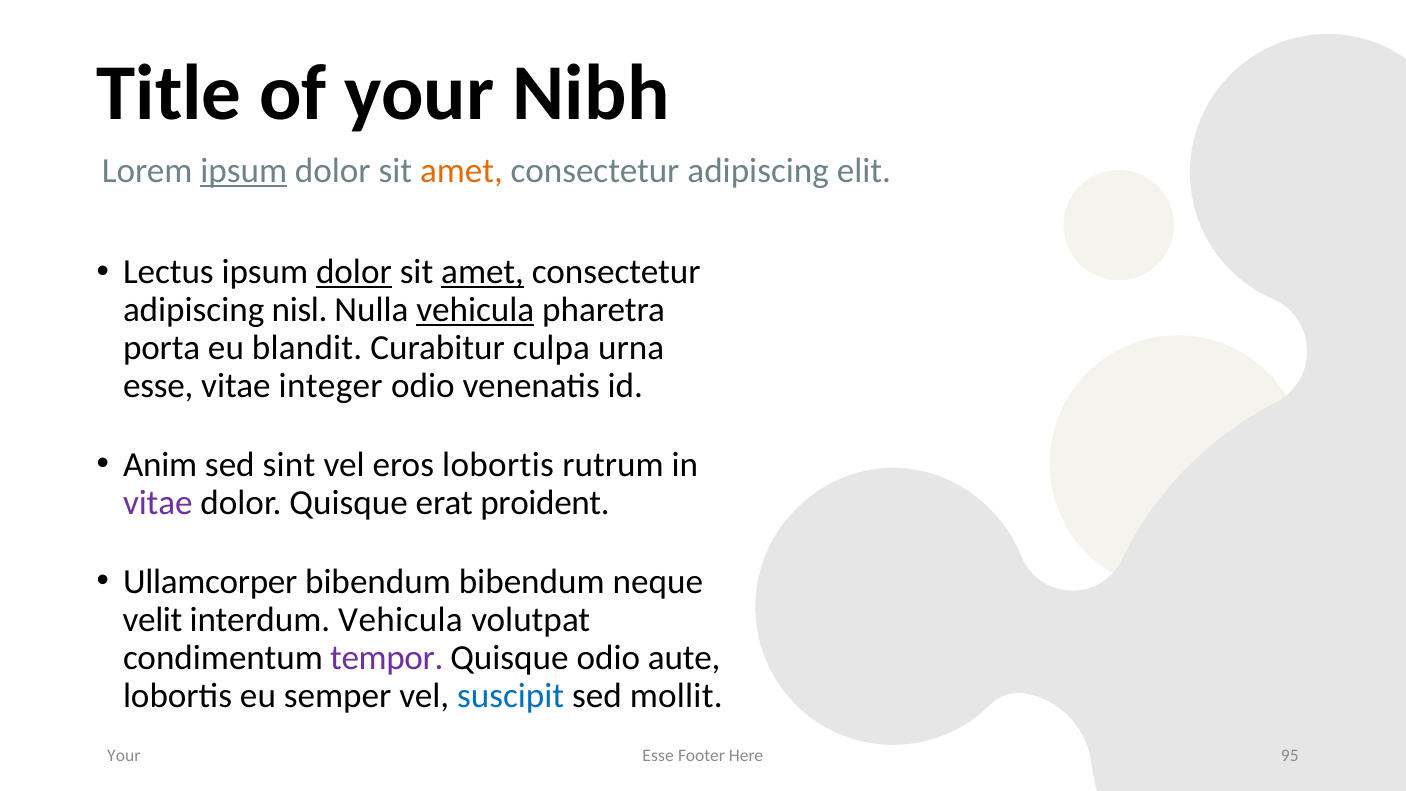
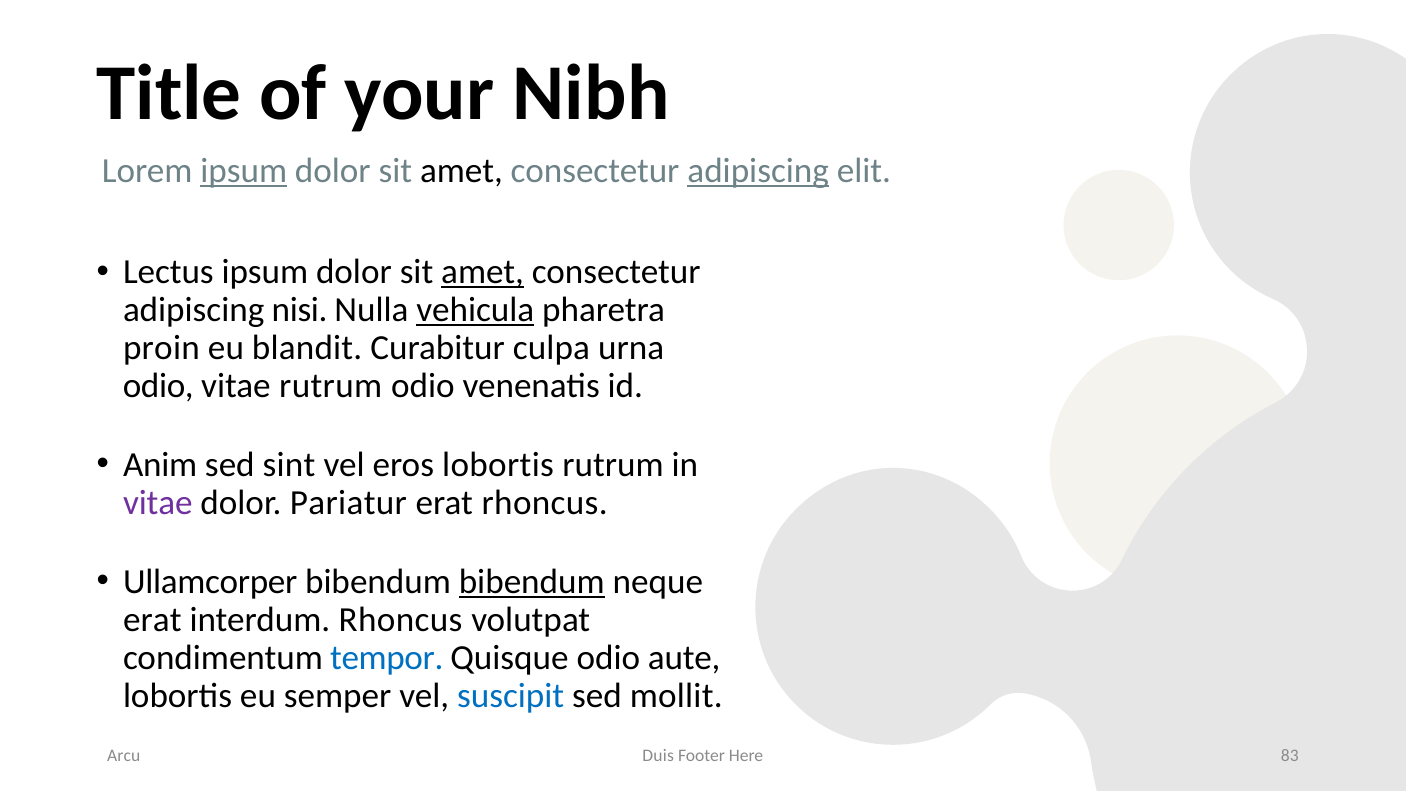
amet at (461, 170) colour: orange -> black
adipiscing at (758, 170) underline: none -> present
dolor at (354, 272) underline: present -> none
nisl: nisl -> nisi
porta: porta -> proin
esse at (158, 386): esse -> odio
vitae integer: integer -> rutrum
dolor Quisque: Quisque -> Pariatur
erat proident: proident -> rhoncus
bibendum at (532, 582) underline: none -> present
velit at (153, 620): velit -> erat
interdum Vehicula: Vehicula -> Rhoncus
tempor colour: purple -> blue
Esse at (658, 755): Esse -> Duis
95: 95 -> 83
Your at (124, 755): Your -> Arcu
